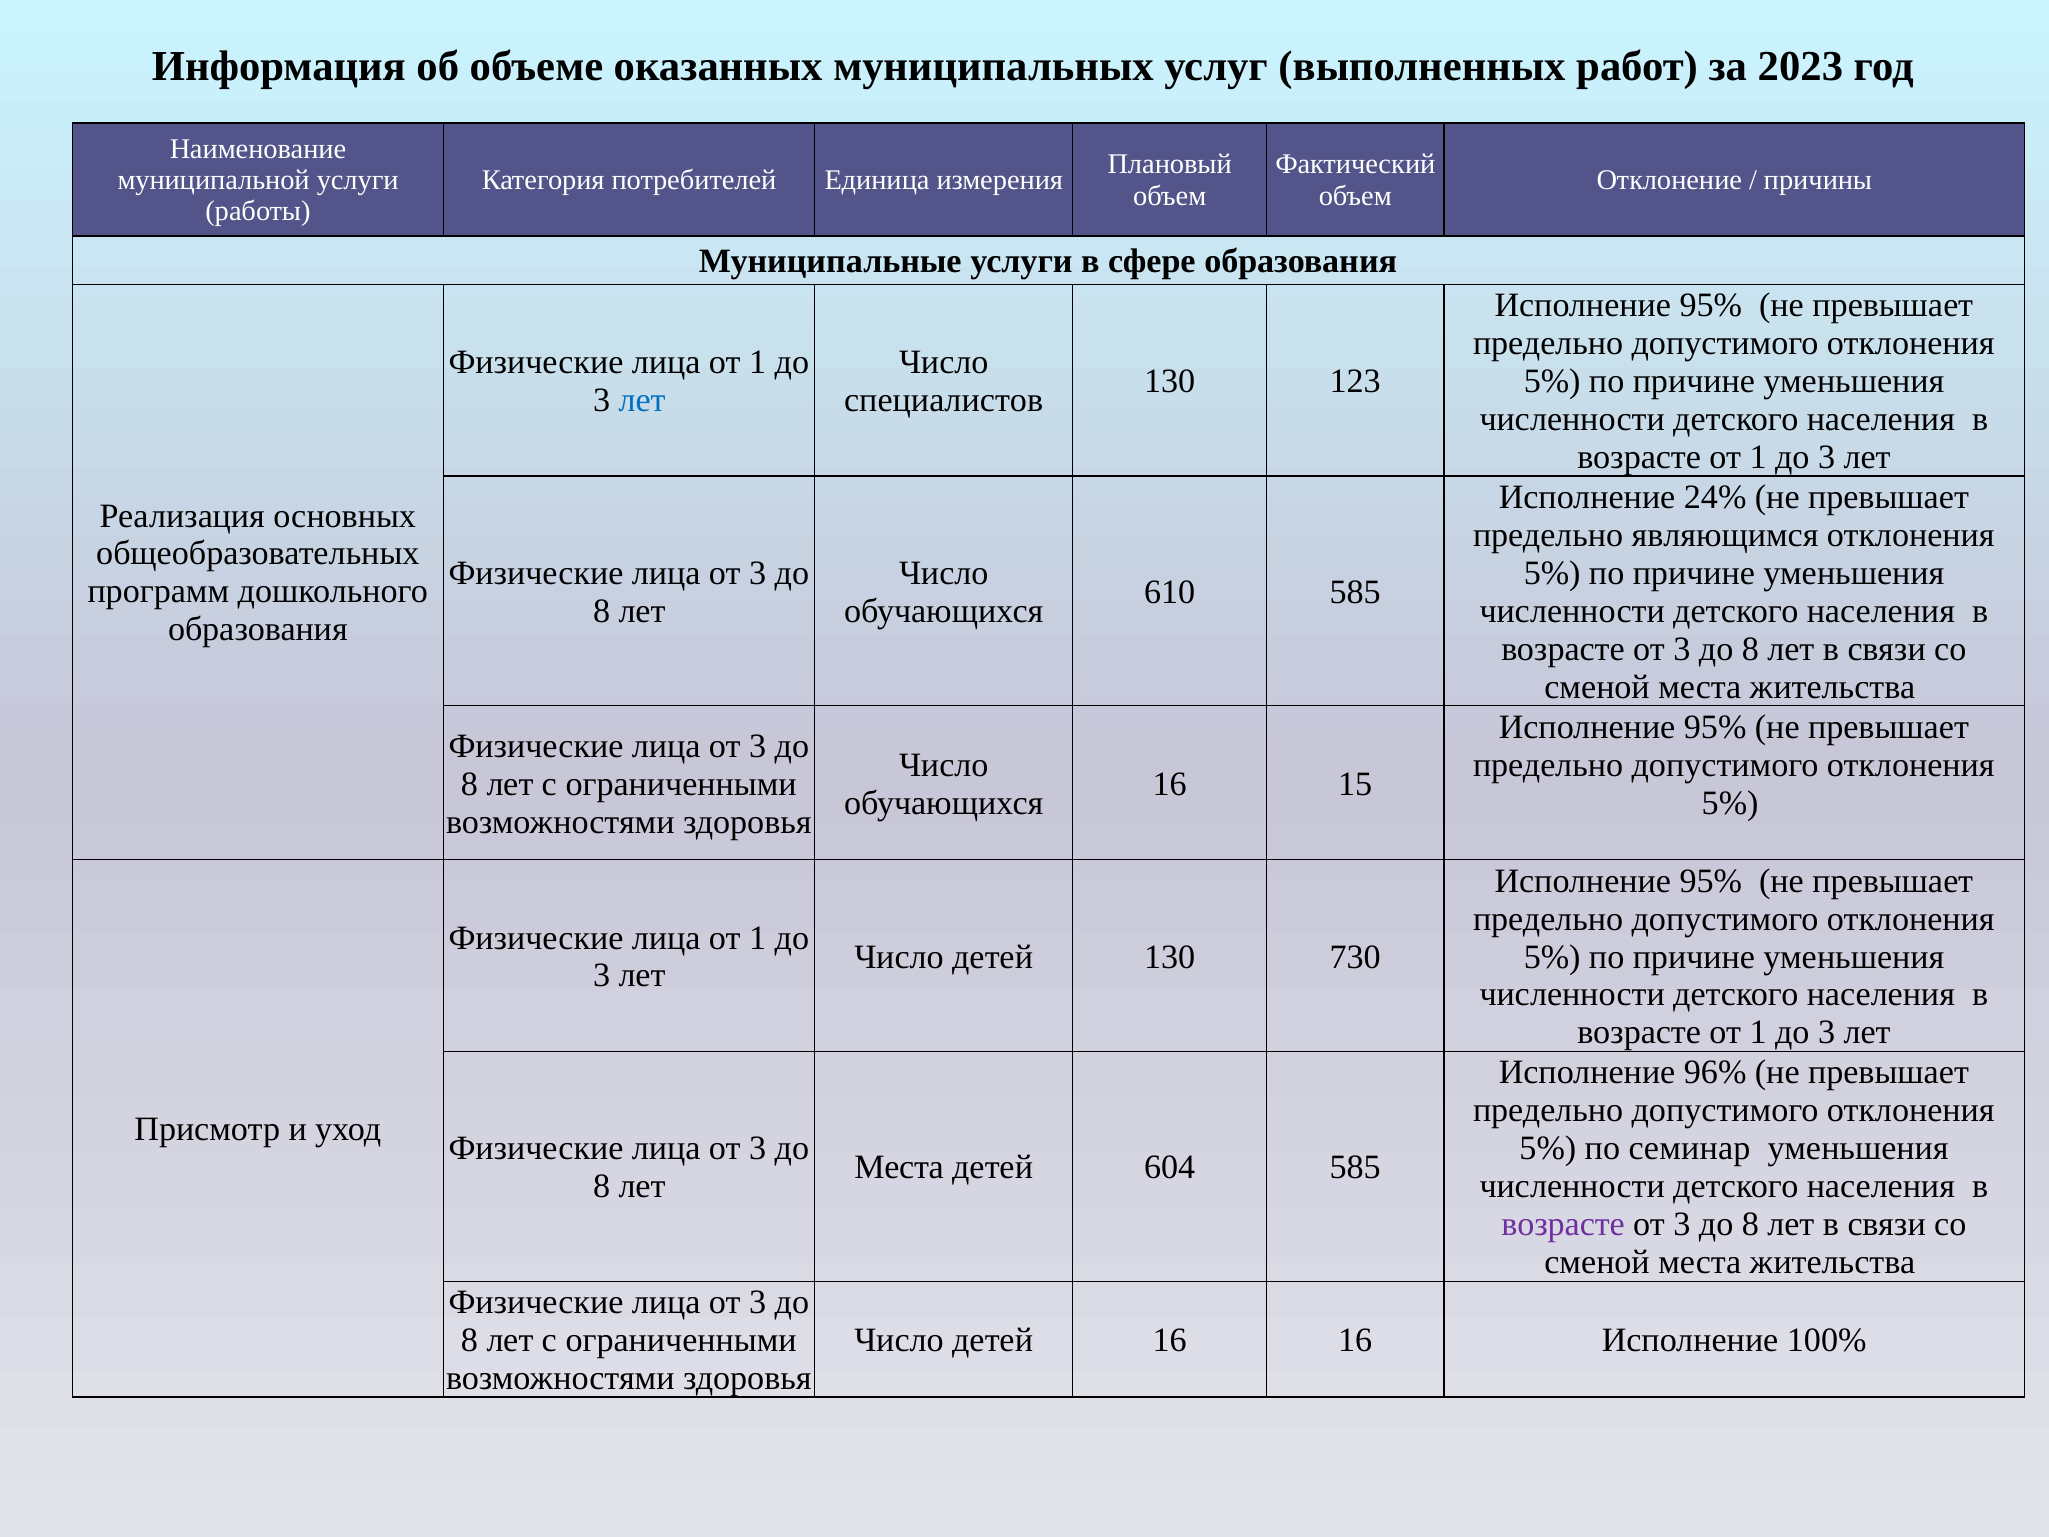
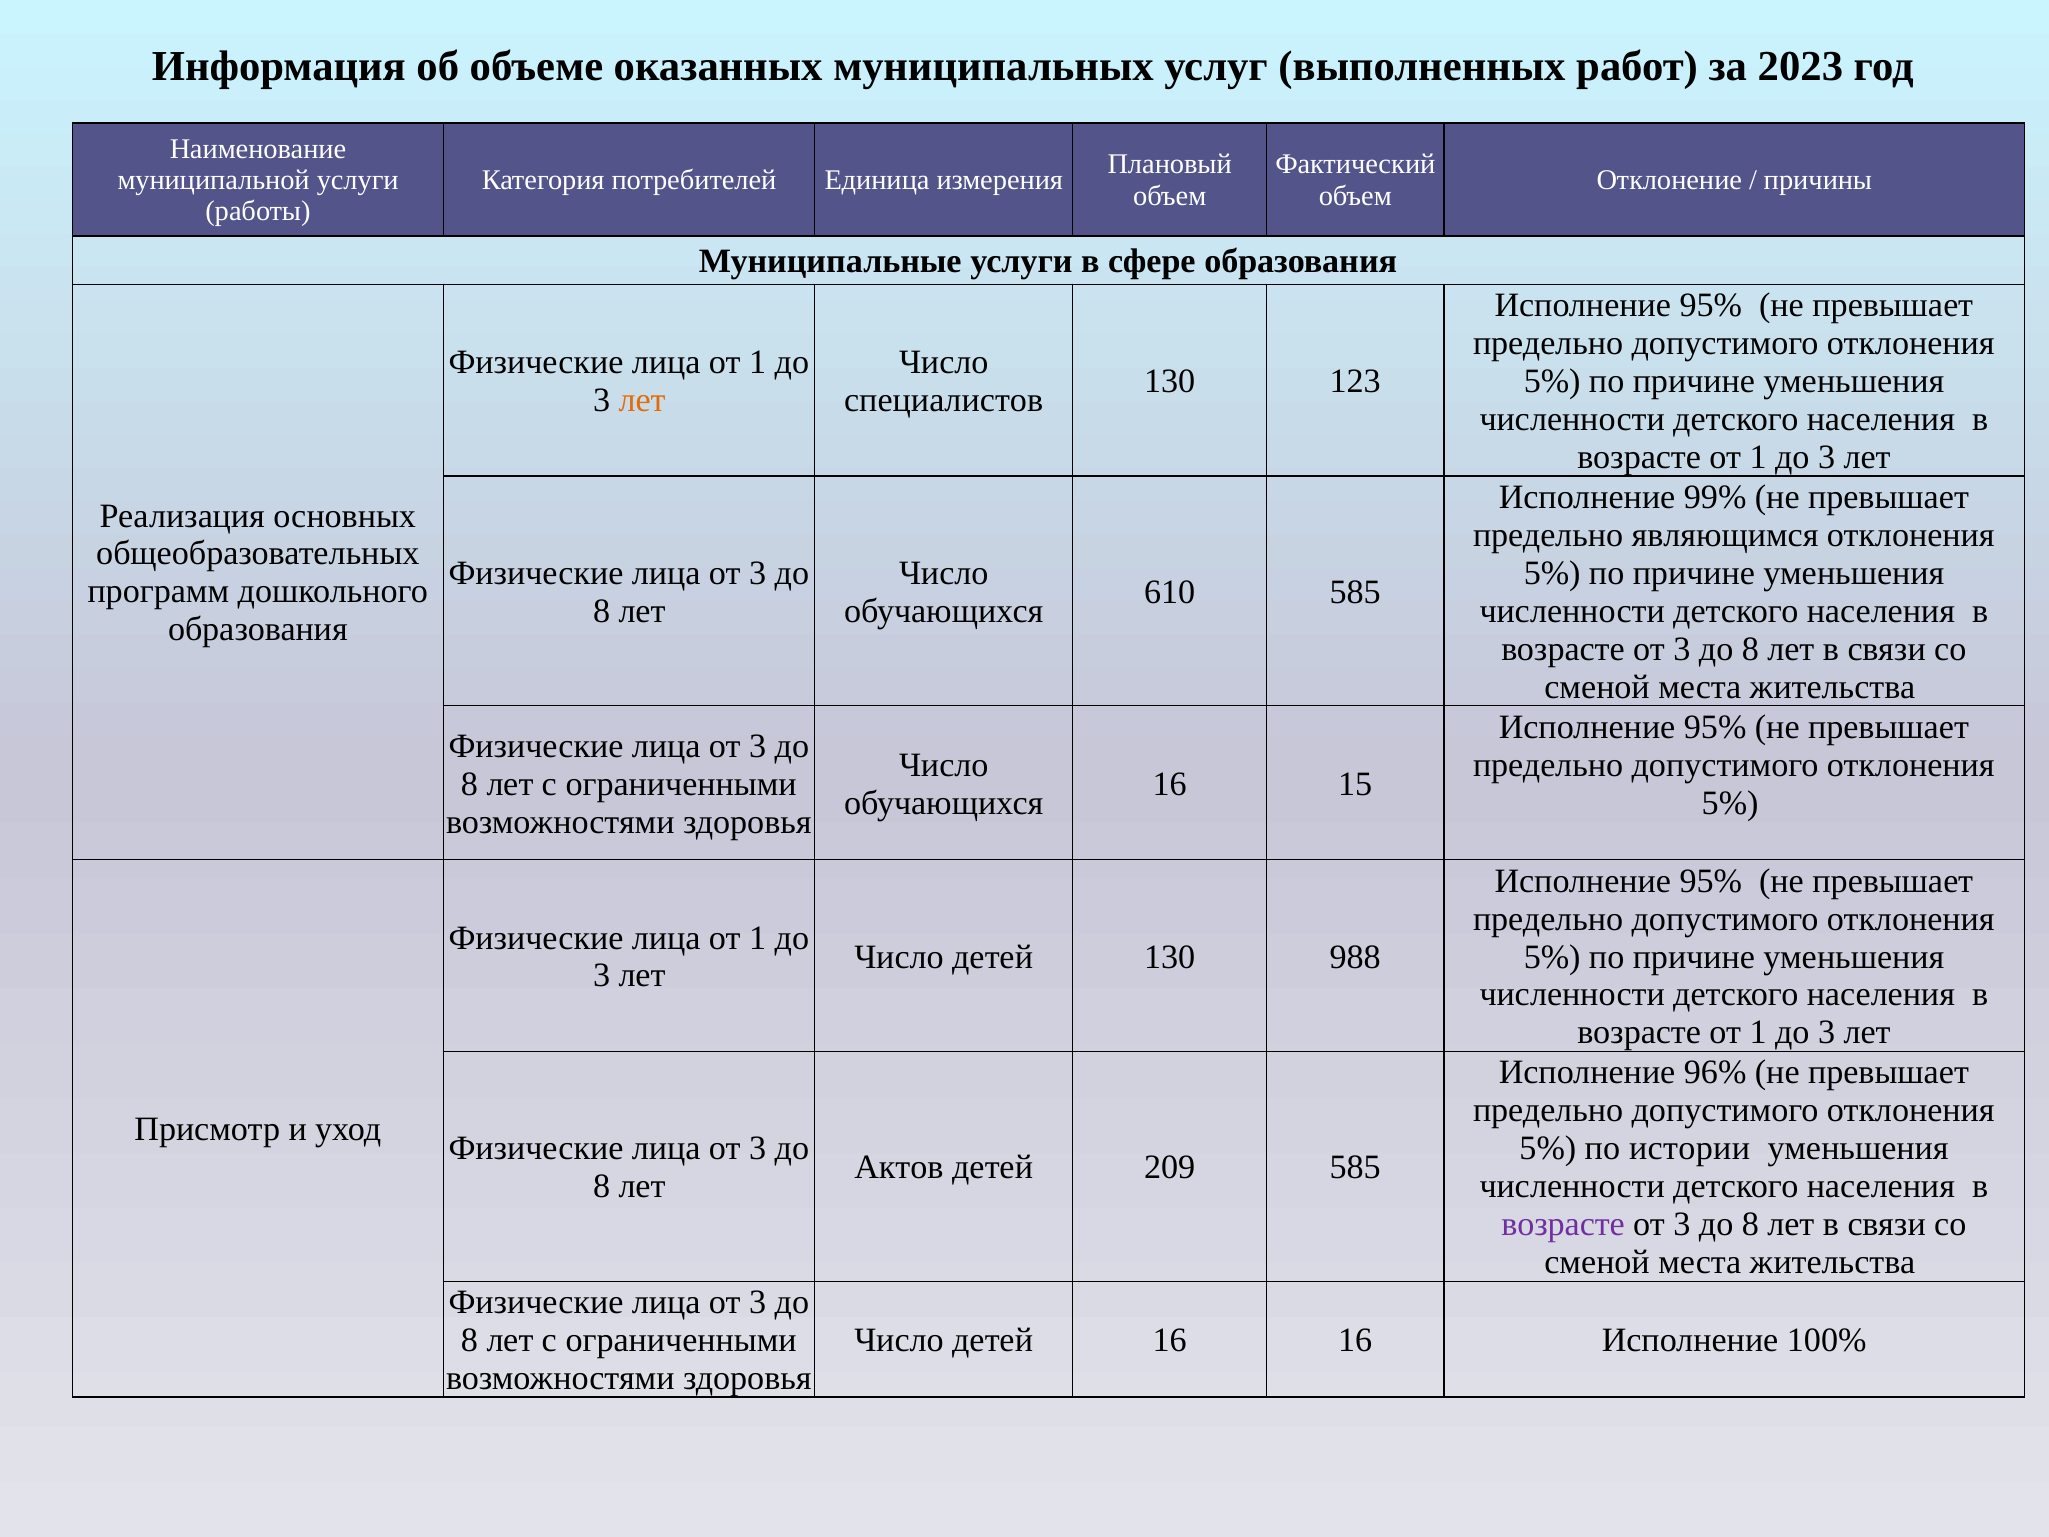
лет at (642, 400) colour: blue -> orange
24%: 24% -> 99%
730: 730 -> 988
семинар: семинар -> истории
Места at (899, 1167): Места -> Актов
604: 604 -> 209
